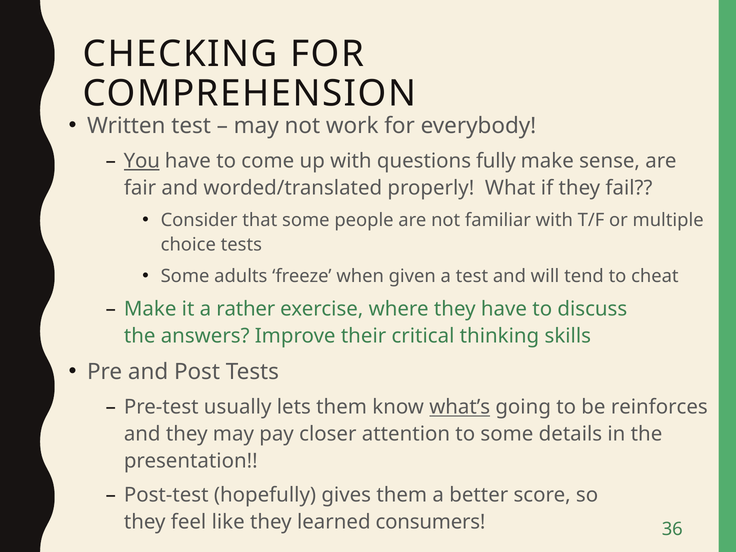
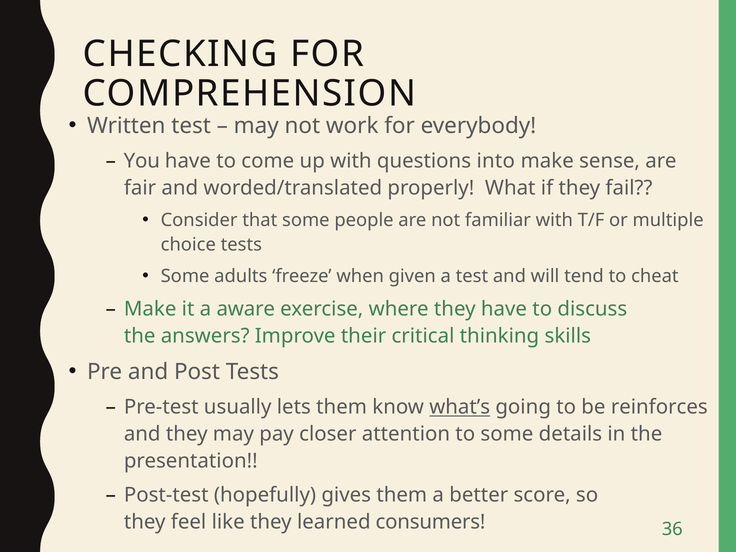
You underline: present -> none
fully: fully -> into
rather: rather -> aware
